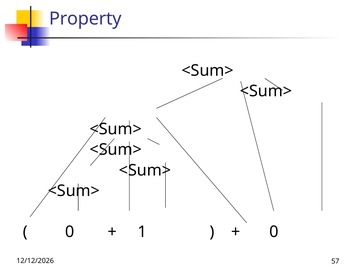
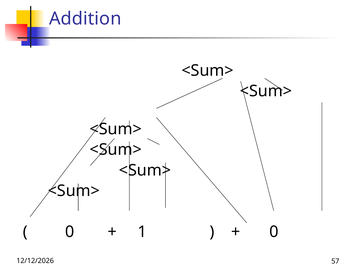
Property: Property -> Addition
